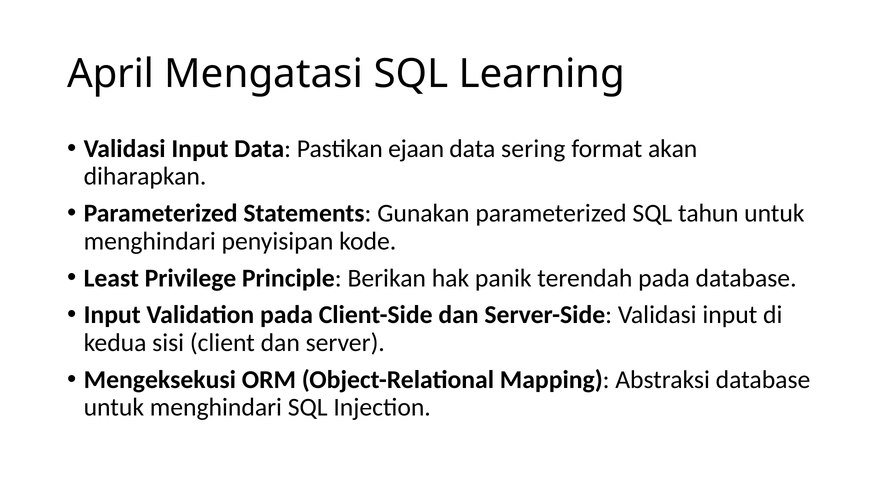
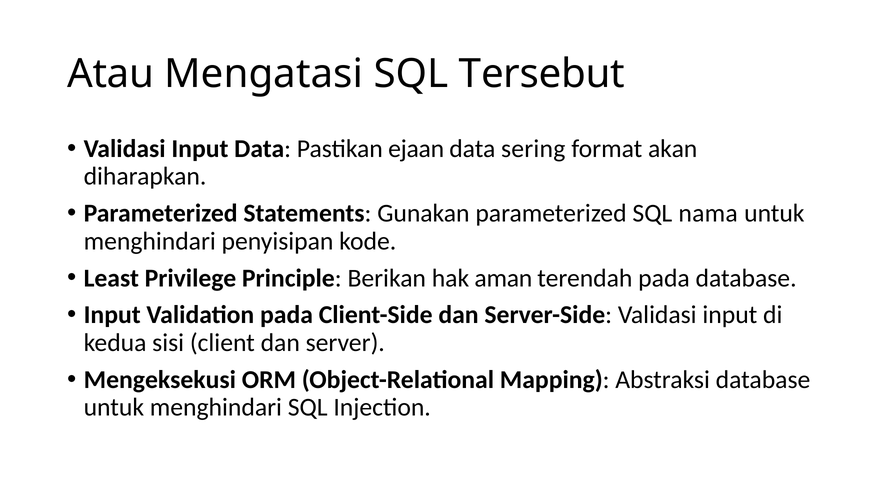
April: April -> Atau
Learning: Learning -> Tersebut
tahun: tahun -> nama
panik: panik -> aman
